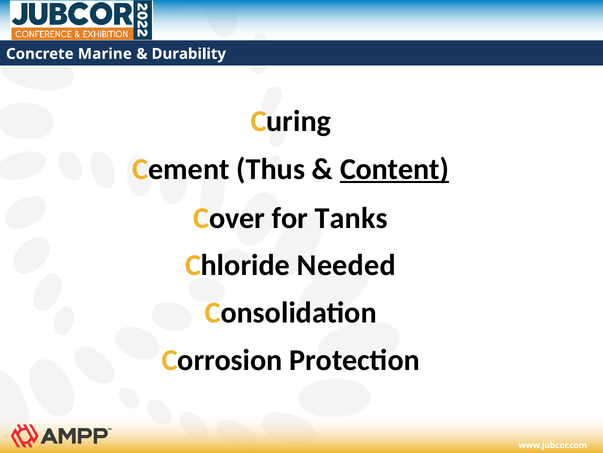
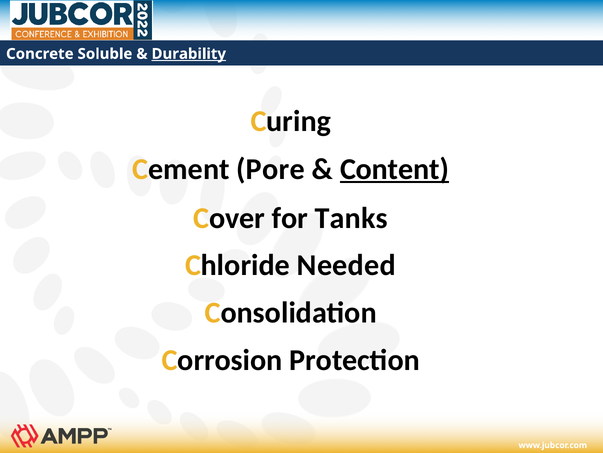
Marine: Marine -> Soluble
Durability underline: none -> present
Thus: Thus -> Pore
